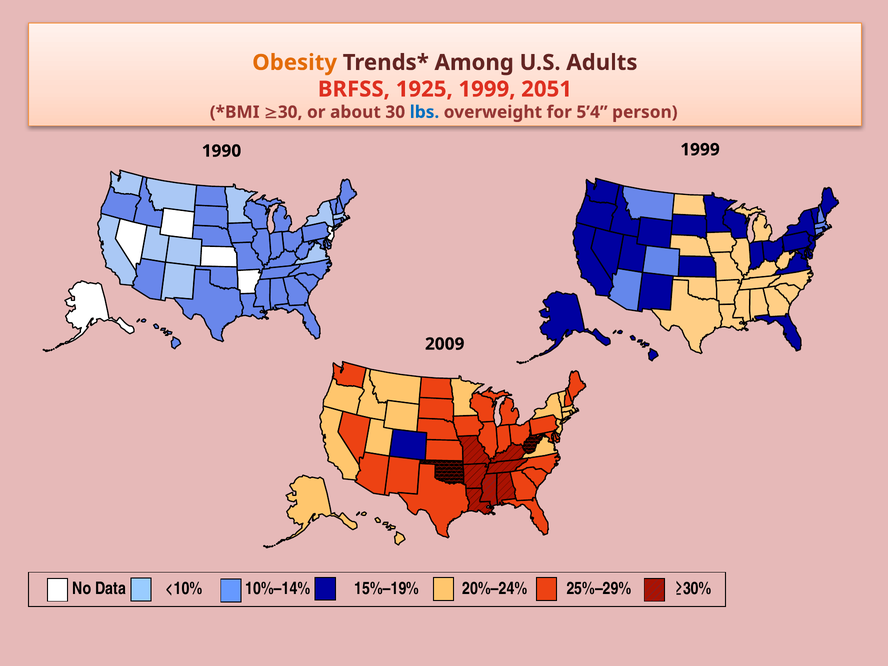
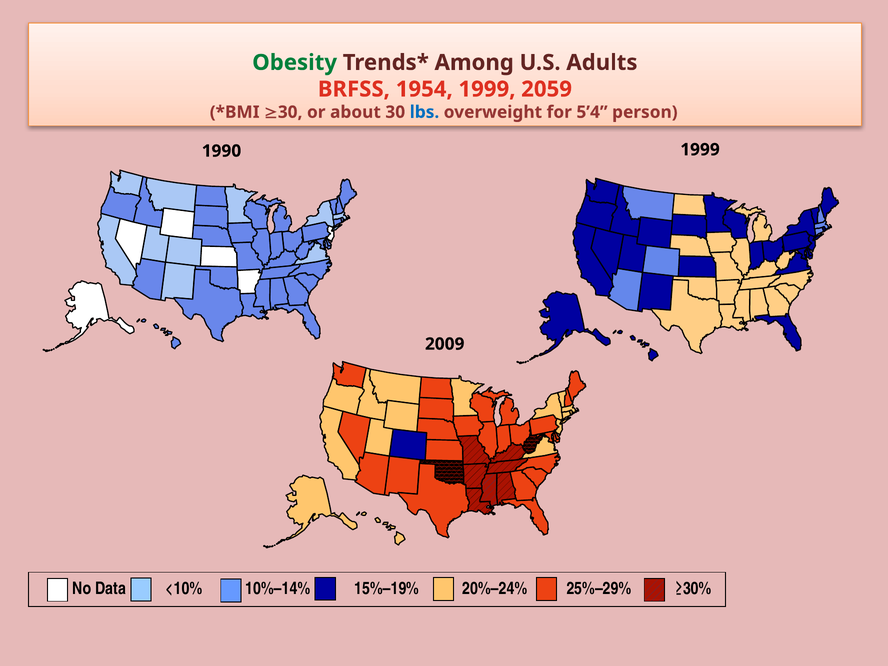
Obesity colour: orange -> green
1925: 1925 -> 1954
2051: 2051 -> 2059
